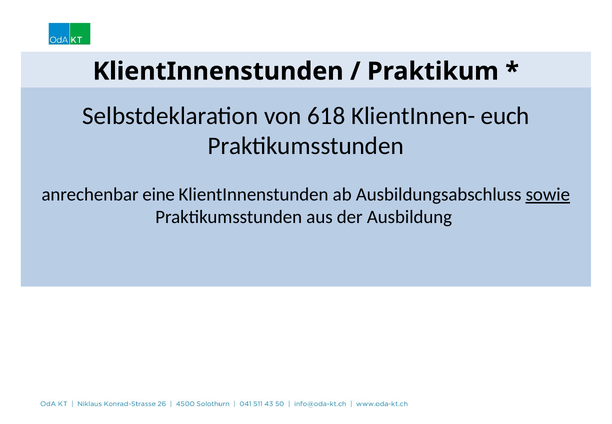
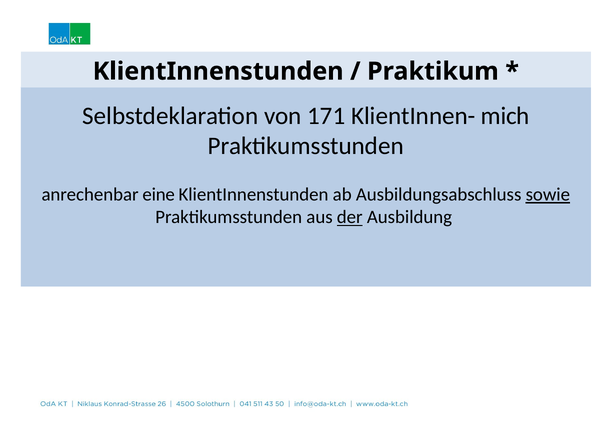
618: 618 -> 171
euch: euch -> mich
der underline: none -> present
